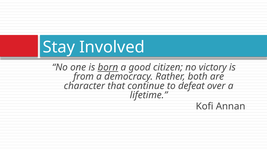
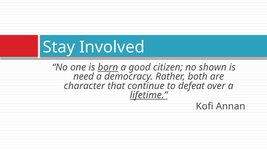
victory: victory -> shown
from: from -> need
lifetime underline: none -> present
